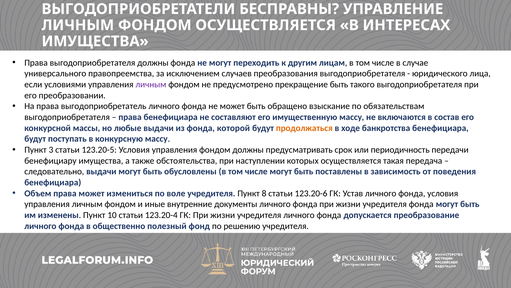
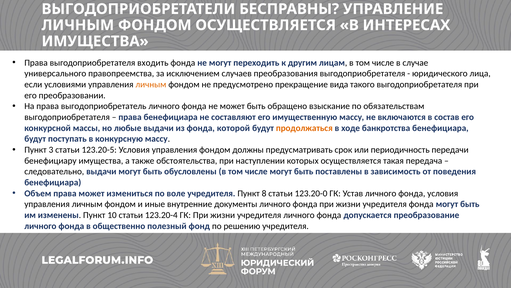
выгодоприобретателя должны: должны -> входить
личным at (151, 84) colour: purple -> orange
прекращение быть: быть -> вида
123.20-6: 123.20-6 -> 123.20-0
